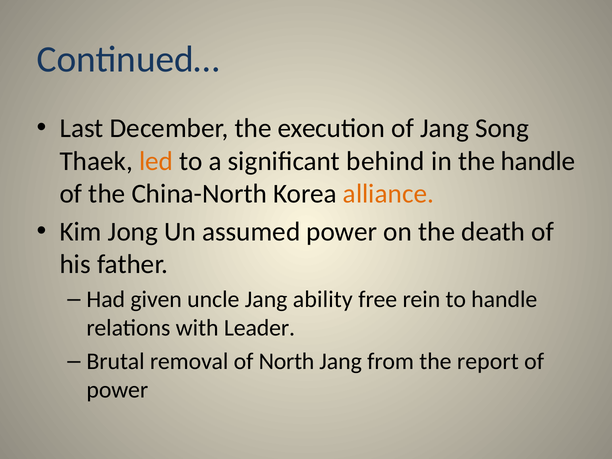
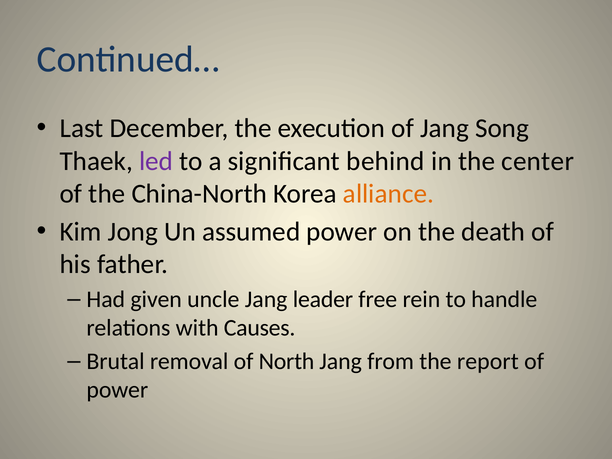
led colour: orange -> purple
the handle: handle -> center
ability: ability -> leader
Leader: Leader -> Causes
